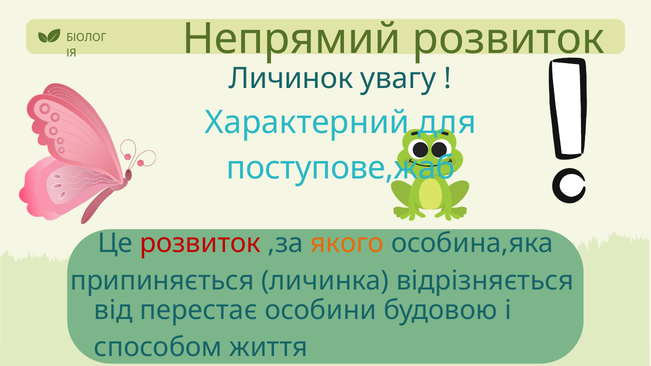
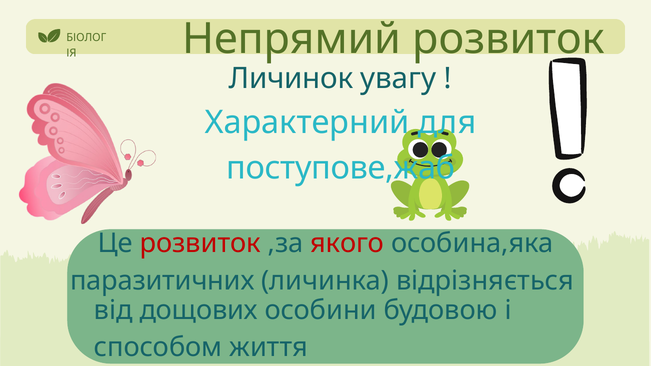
якого colour: orange -> red
припиняється: припиняється -> паразитичних
перестає: перестає -> дощових
